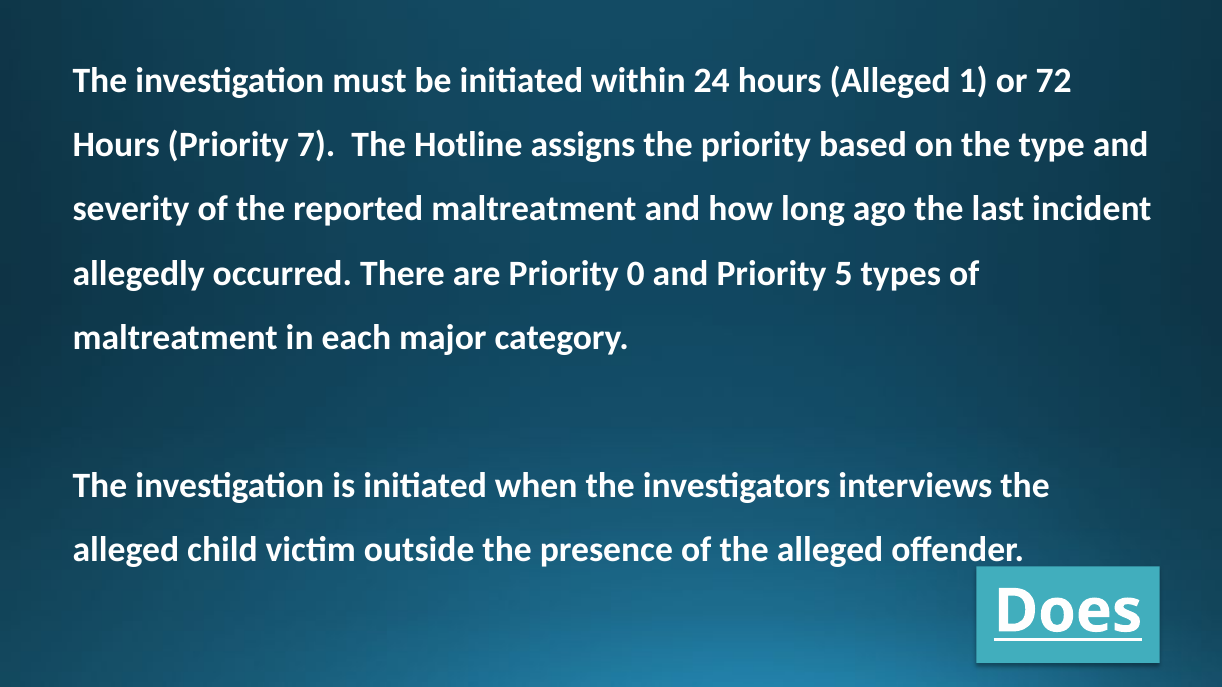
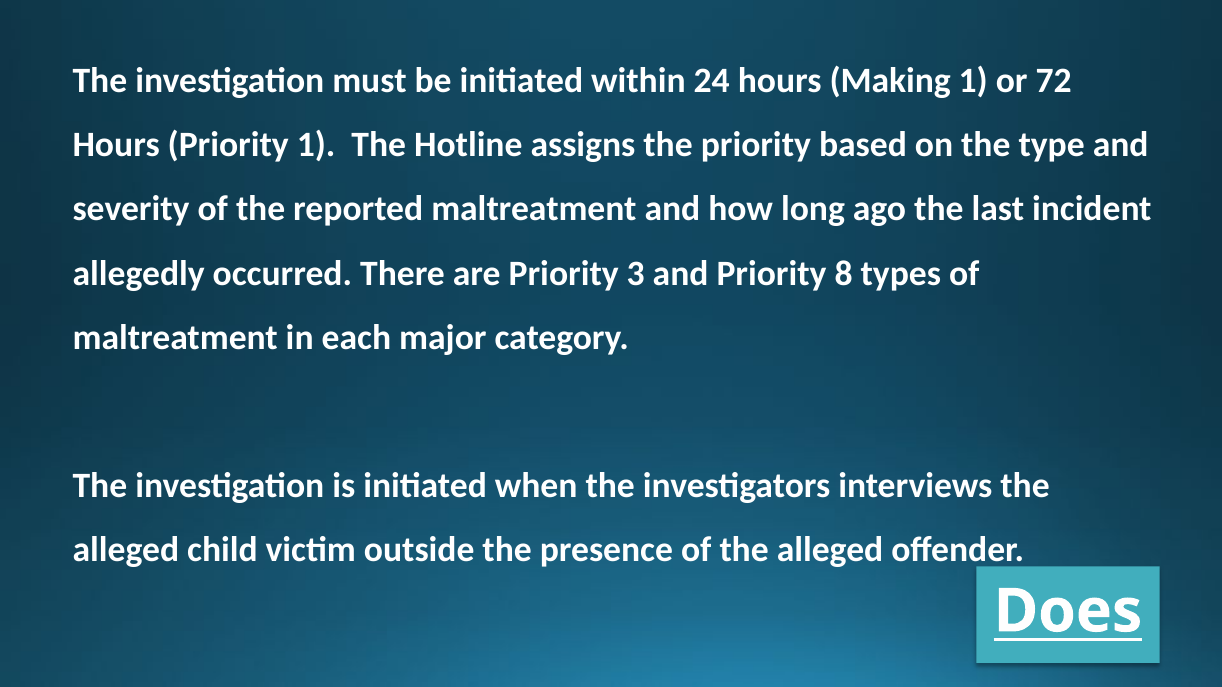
hours Alleged: Alleged -> Making
Priority 7: 7 -> 1
0: 0 -> 3
5: 5 -> 8
